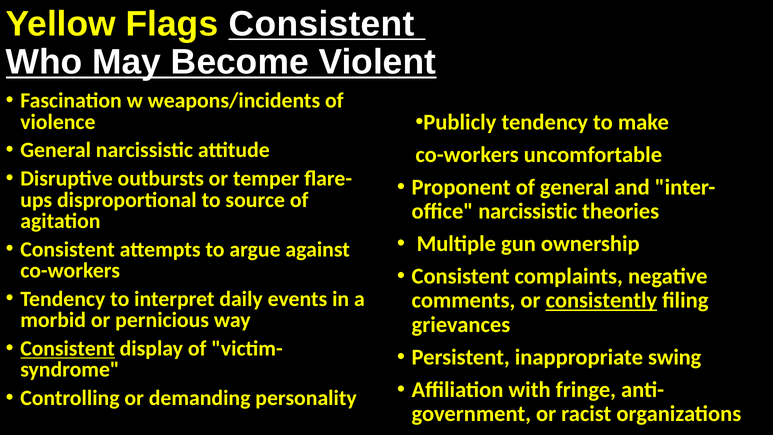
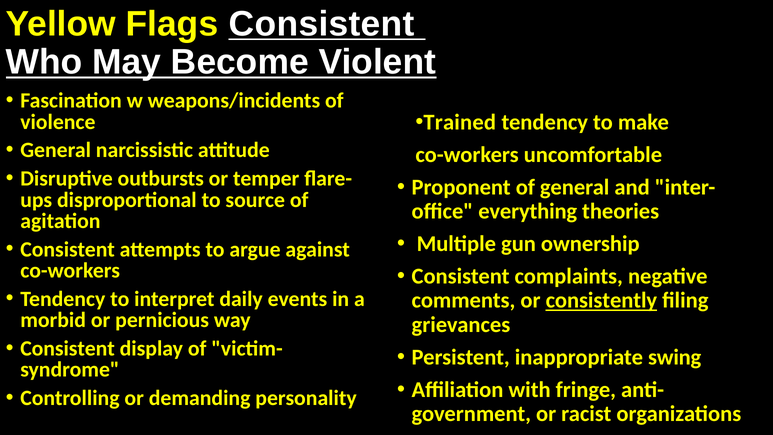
Publicly: Publicly -> Trained
narcissistic at (528, 211): narcissistic -> everything
Consistent at (68, 348) underline: present -> none
